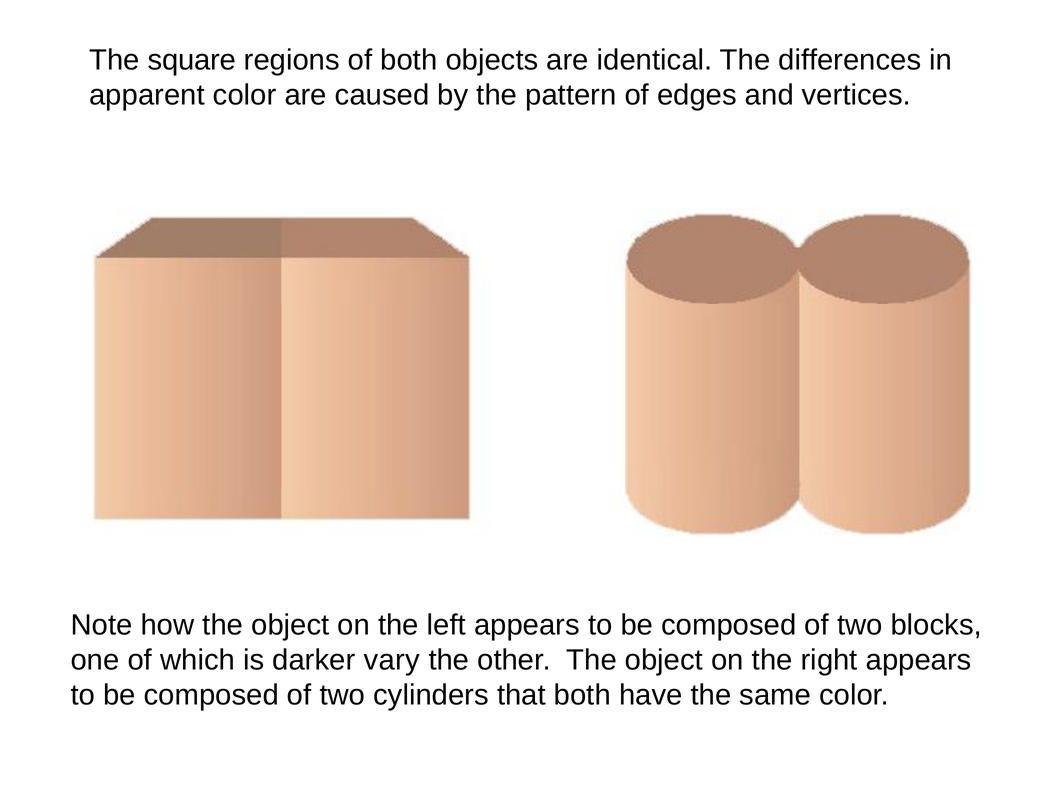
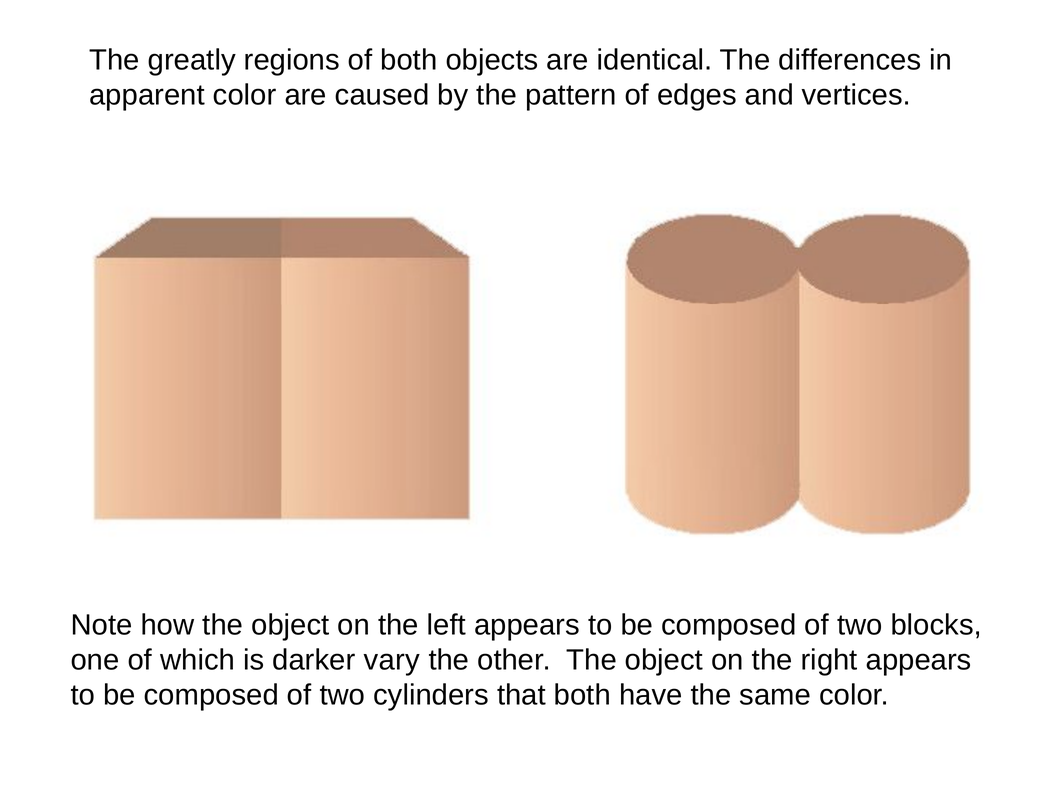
square: square -> greatly
